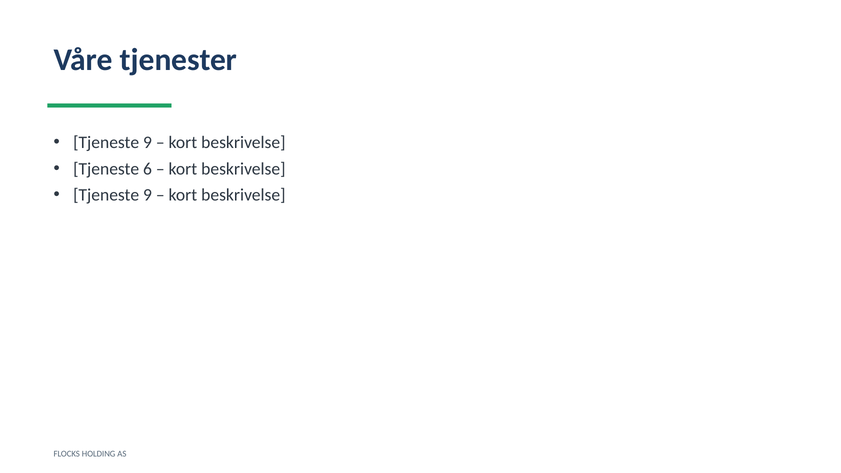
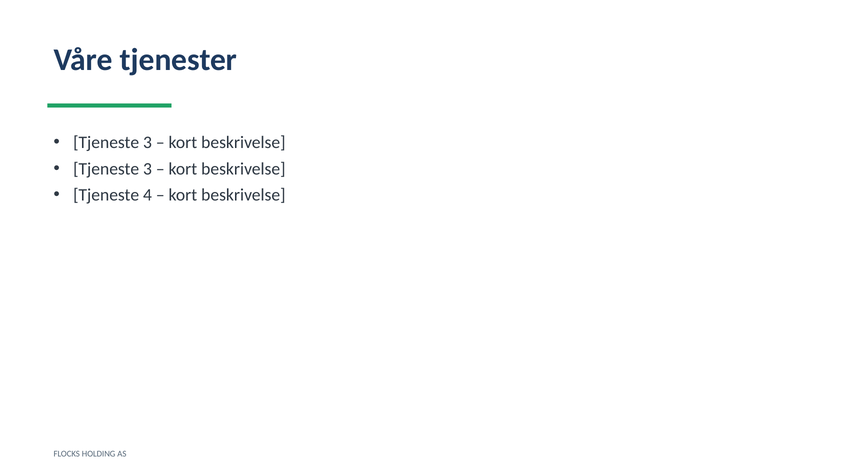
9 at (147, 142): 9 -> 3
6 at (147, 169): 6 -> 3
9 at (147, 195): 9 -> 4
